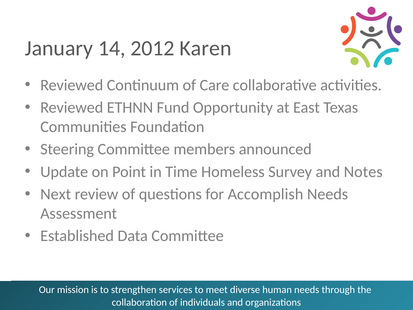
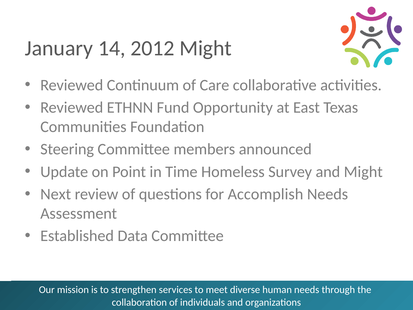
2012 Karen: Karen -> Might
and Notes: Notes -> Might
